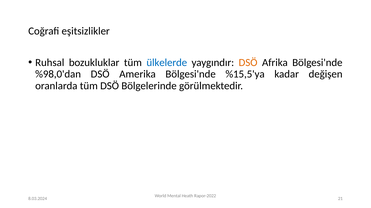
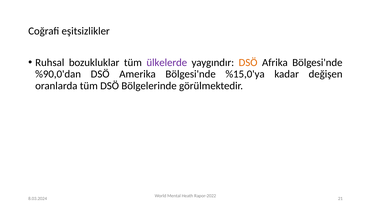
ülkelerde colour: blue -> purple
%98,0'dan: %98,0'dan -> %90,0'dan
%15,5'ya: %15,5'ya -> %15,0'ya
